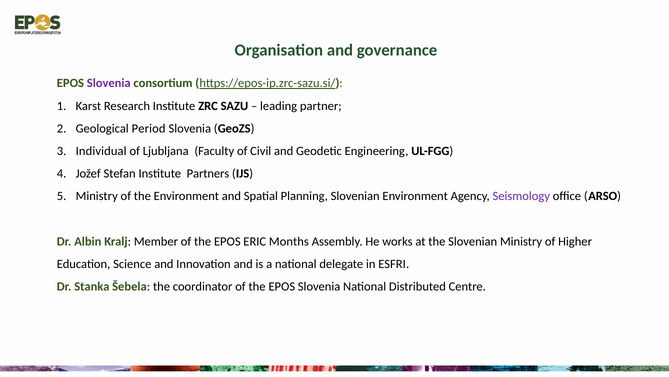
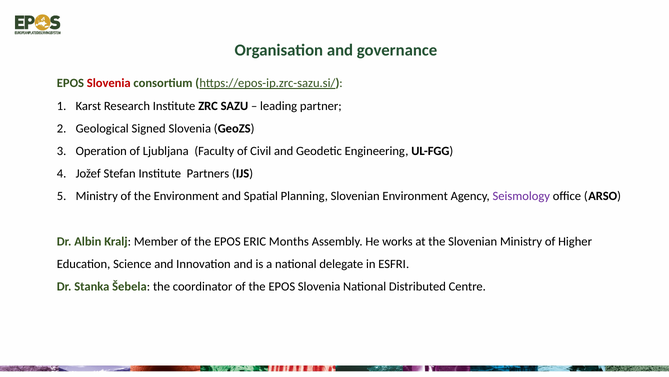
Slovenia at (109, 83) colour: purple -> red
Period: Period -> Signed
Individual: Individual -> Operation
